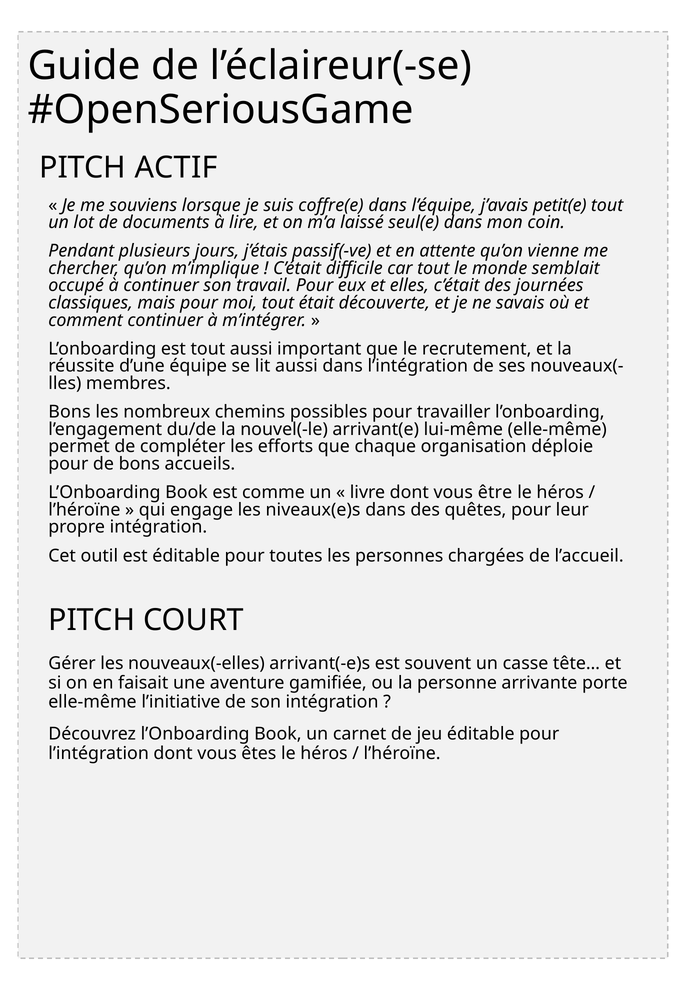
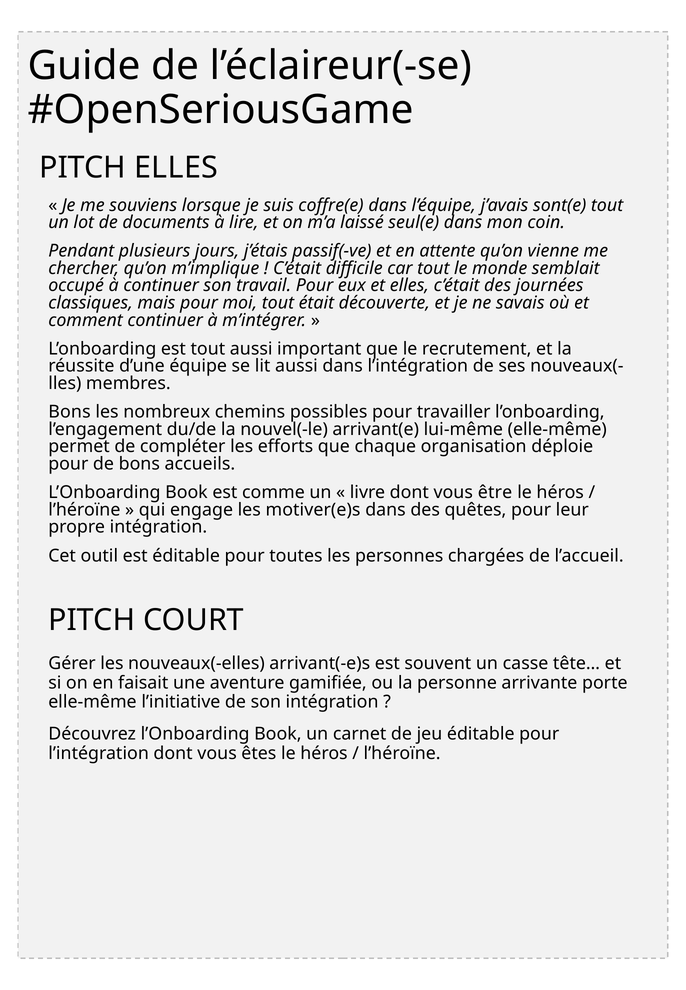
PITCH ACTIF: ACTIF -> ELLES
petit(e: petit(e -> sont(e
niveaux(e)s: niveaux(e)s -> motiver(e)s
